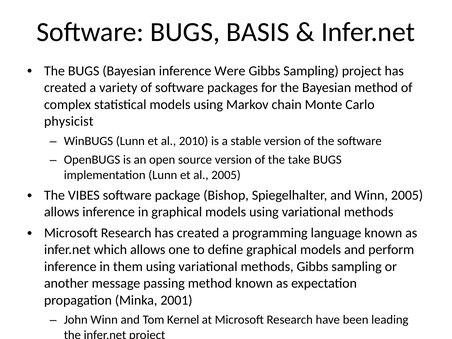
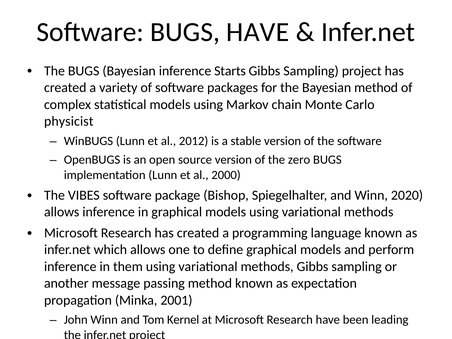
BUGS BASIS: BASIS -> HAVE
Were: Were -> Starts
2010: 2010 -> 2012
take: take -> zero
al 2005: 2005 -> 2000
Winn 2005: 2005 -> 2020
